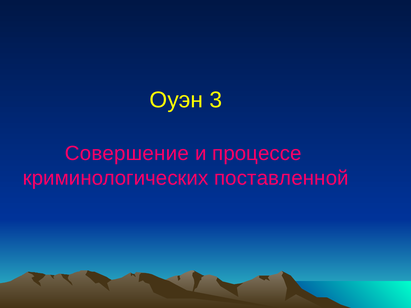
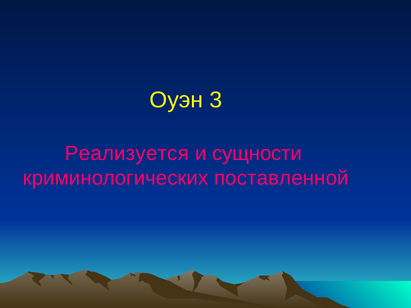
Совершение: Совершение -> Реализуется
процессе: процессе -> сущности
